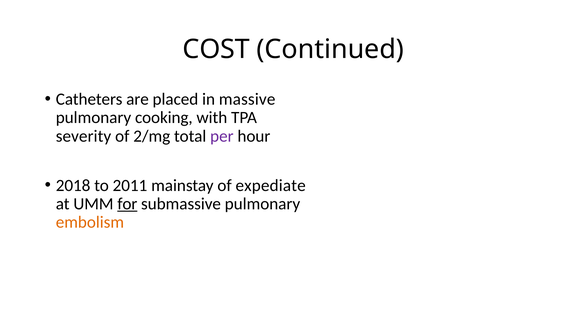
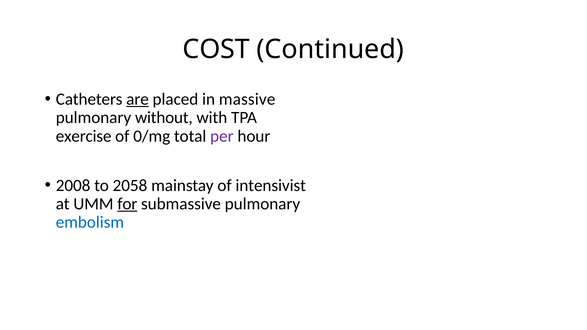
are underline: none -> present
cooking: cooking -> without
severity: severity -> exercise
2/mg: 2/mg -> 0/mg
2018: 2018 -> 2008
2011: 2011 -> 2058
expediate: expediate -> intensivist
embolism colour: orange -> blue
